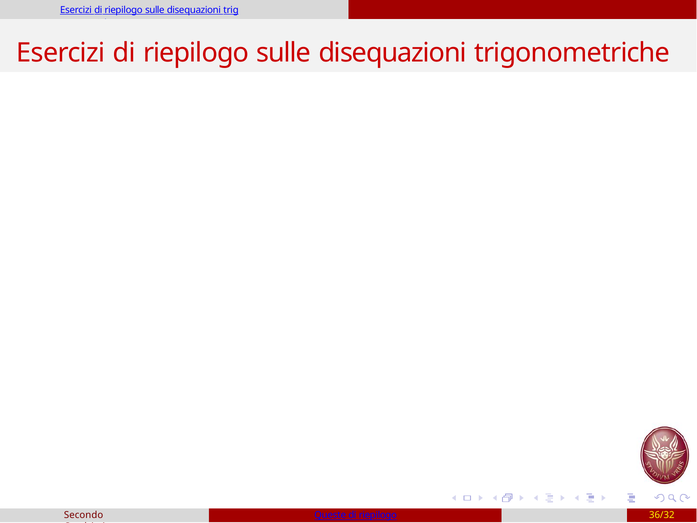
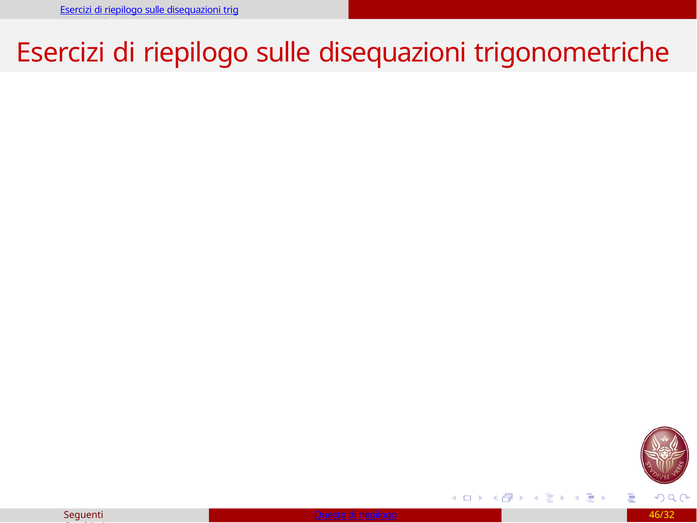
Secondo: Secondo -> Seguenti
36/32: 36/32 -> 46/32
